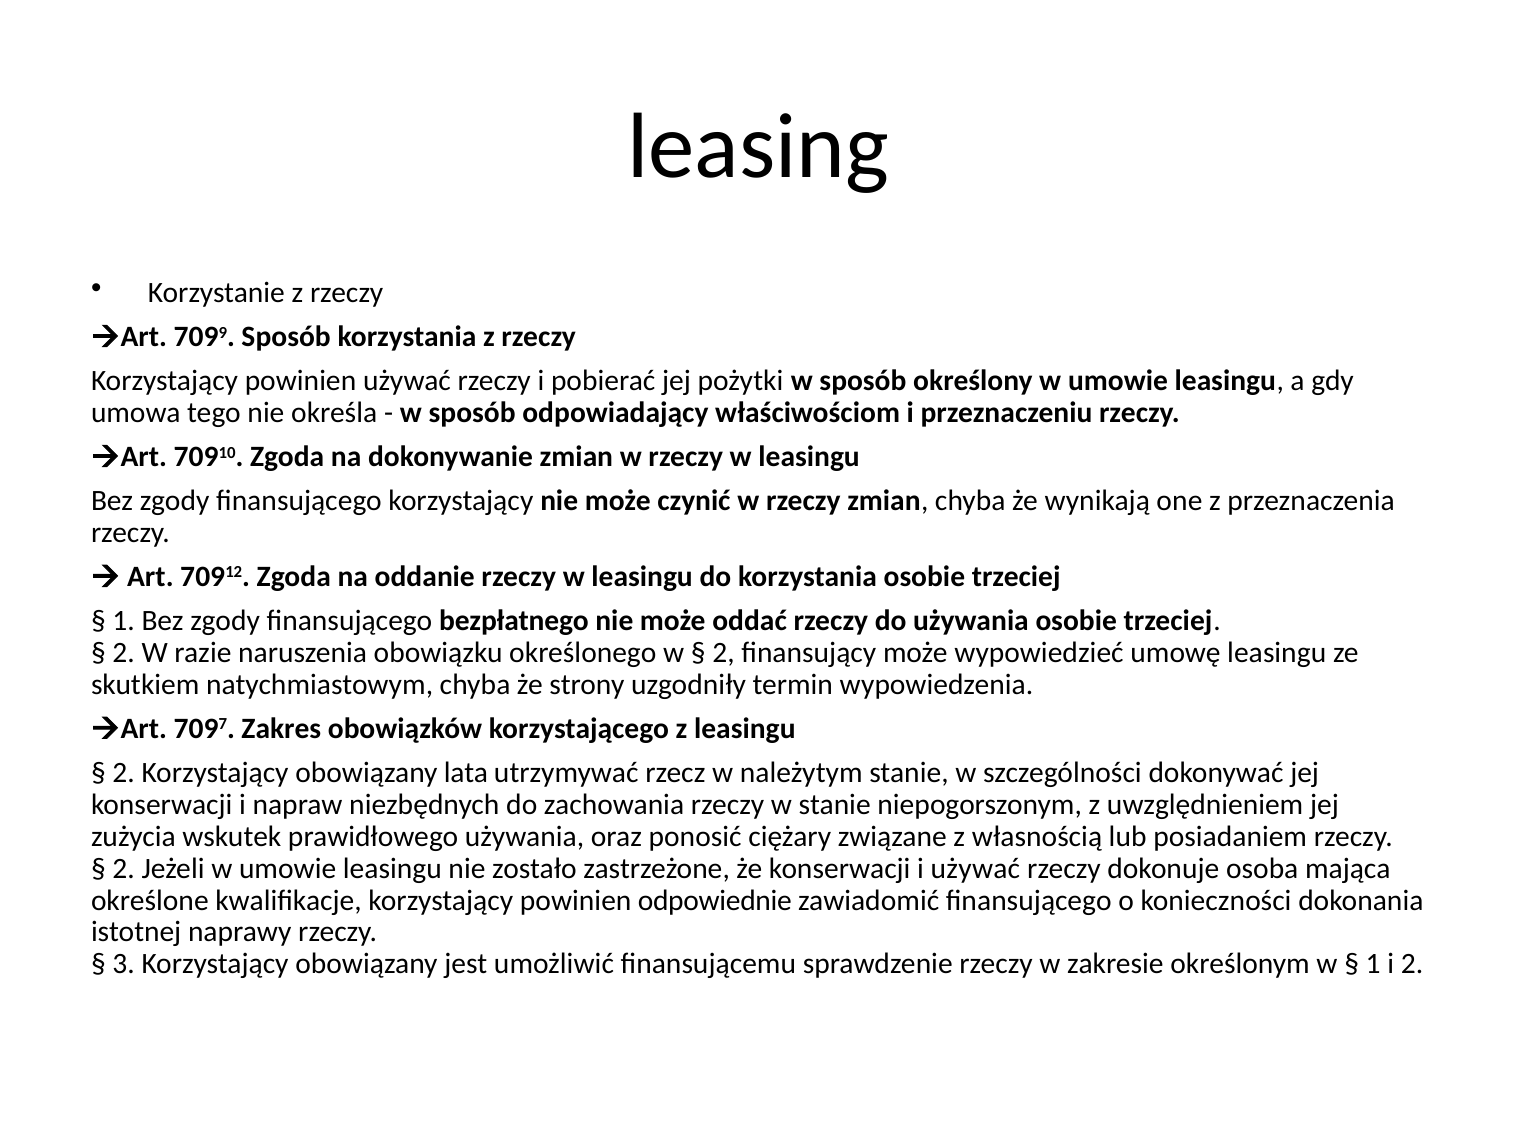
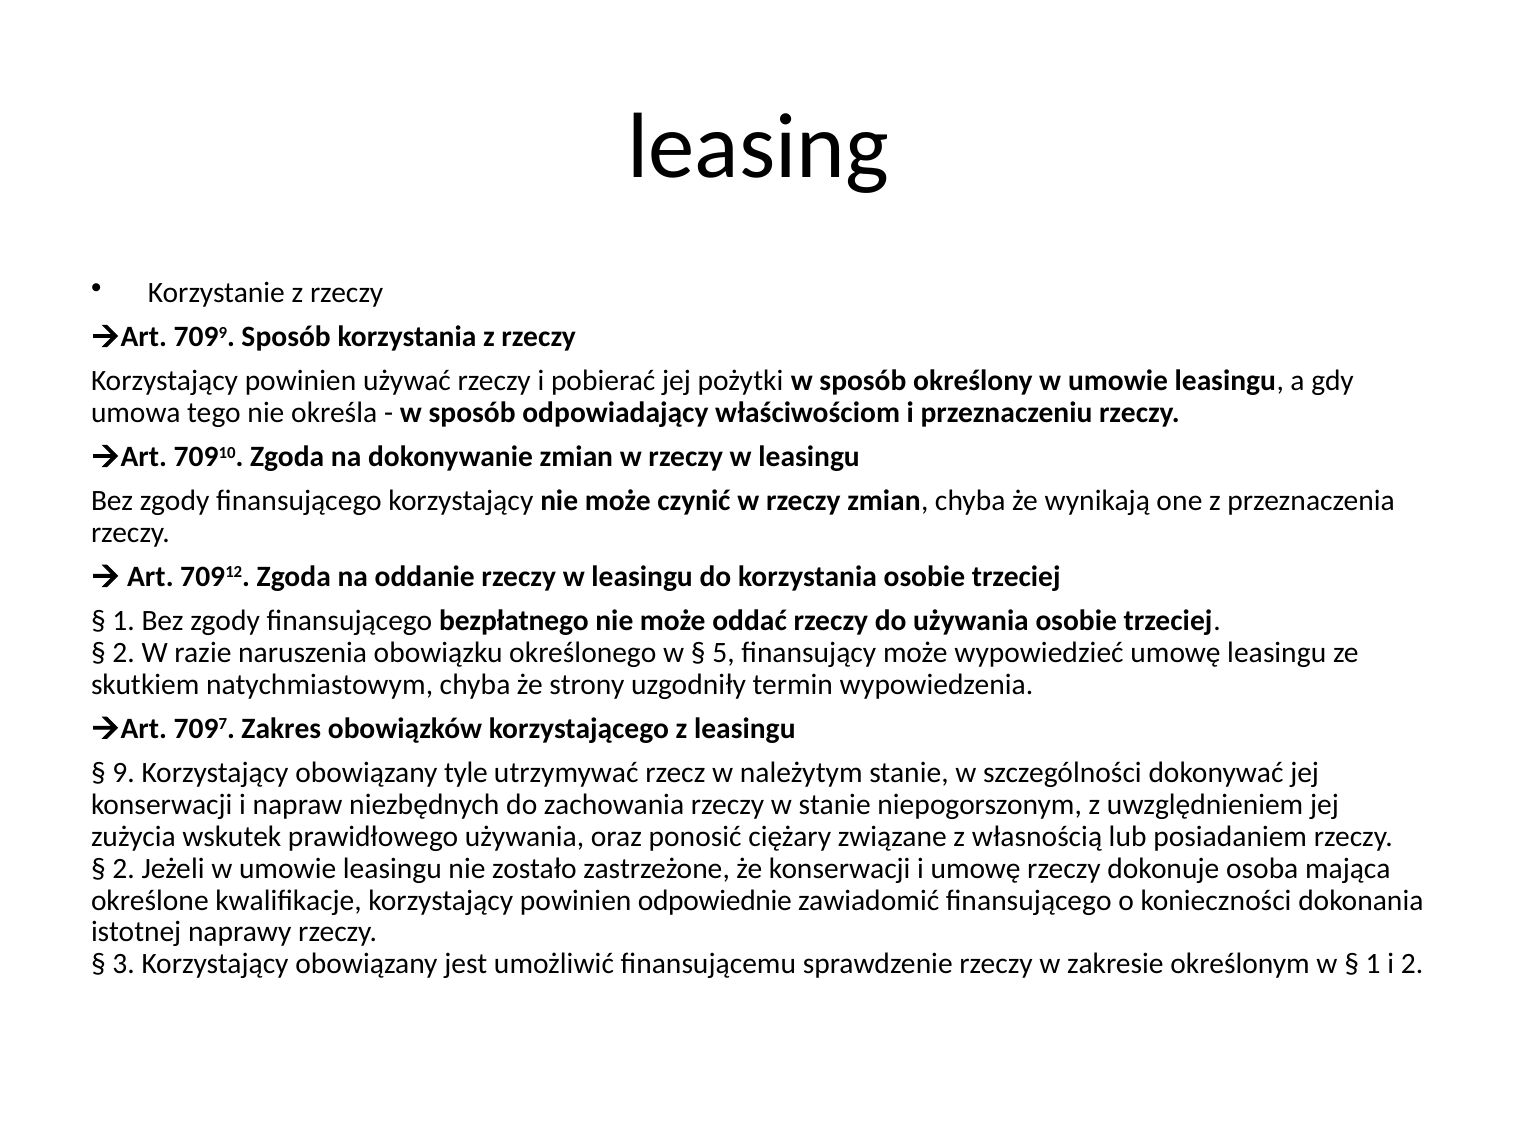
2 at (723, 653): 2 -> 5
2 at (124, 773): 2 -> 9
lata: lata -> tyle
i używać: używać -> umowę
